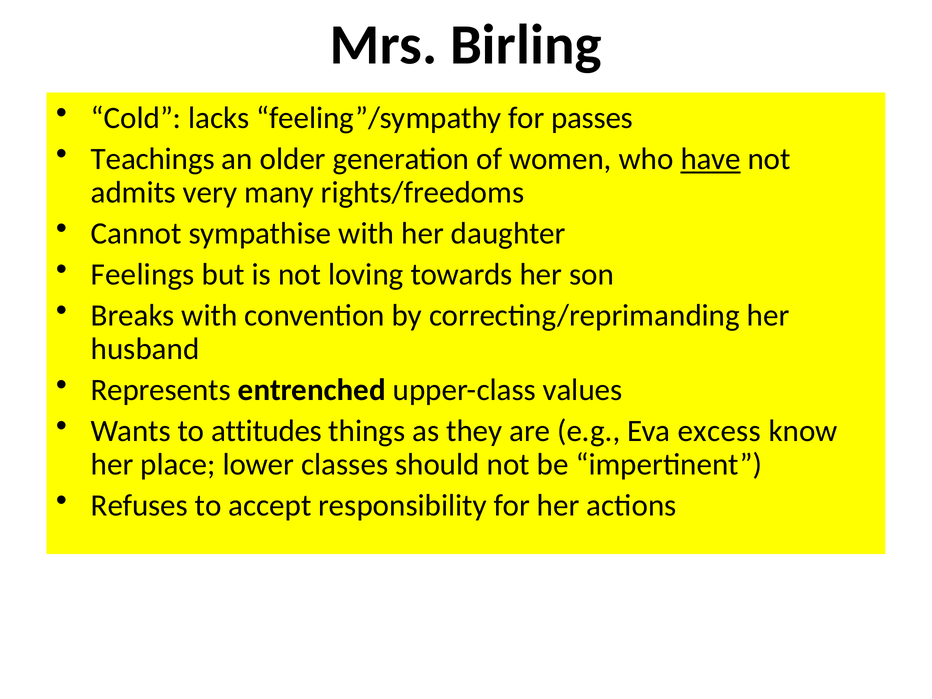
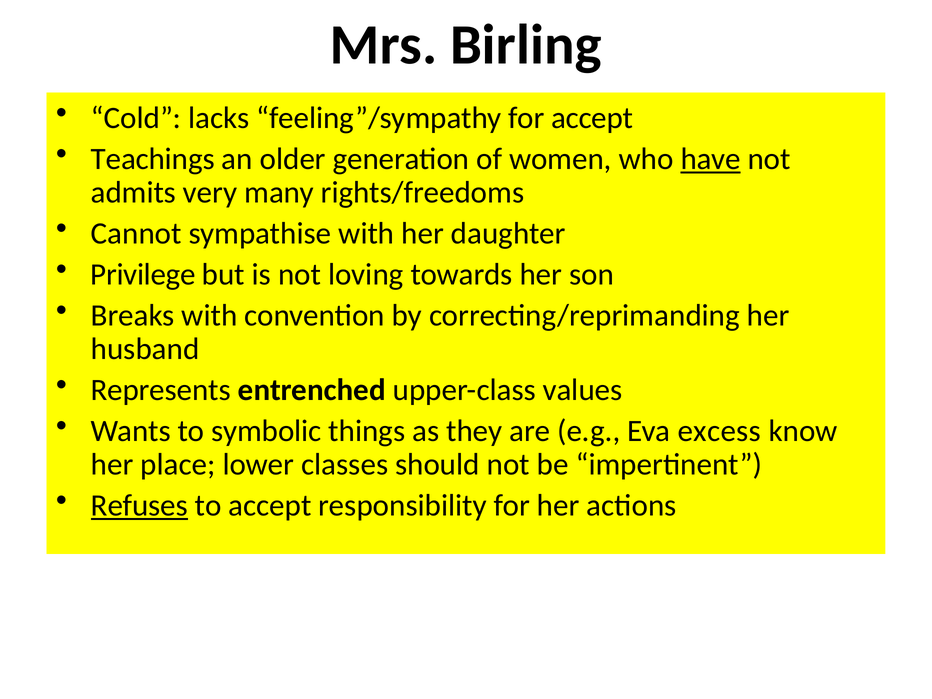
for passes: passes -> accept
Feelings: Feelings -> Privilege
attitudes: attitudes -> symbolic
Refuses underline: none -> present
